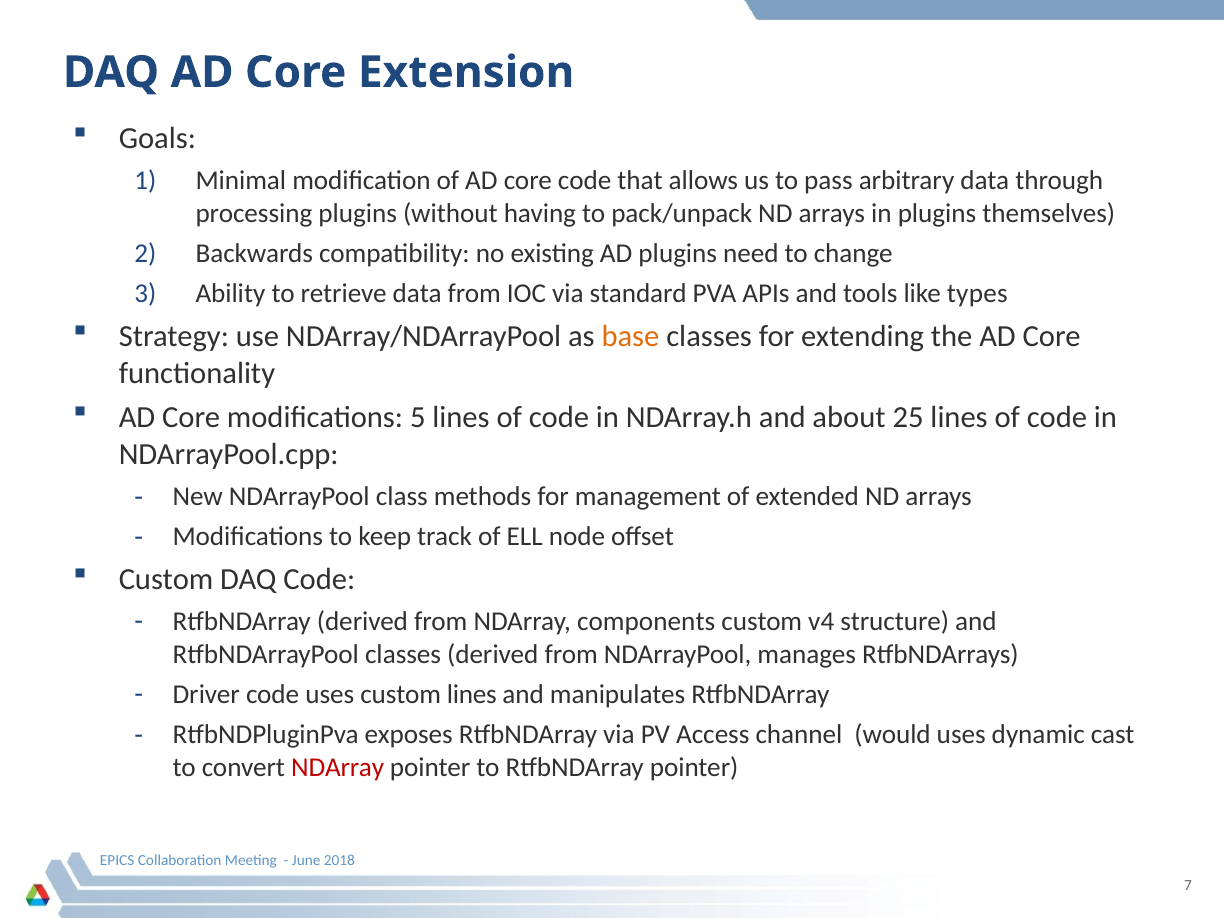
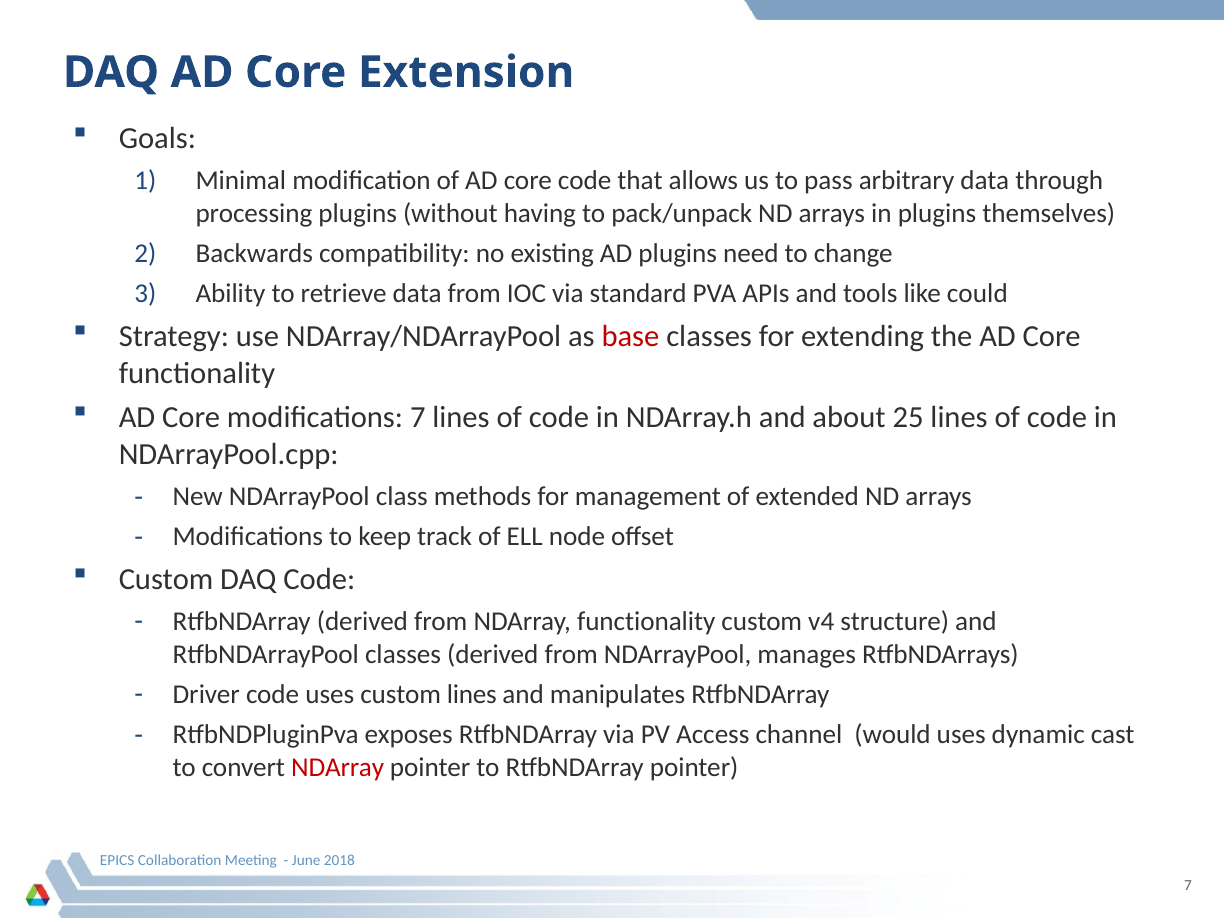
types: types -> could
base colour: orange -> red
modifications 5: 5 -> 7
NDArray components: components -> functionality
